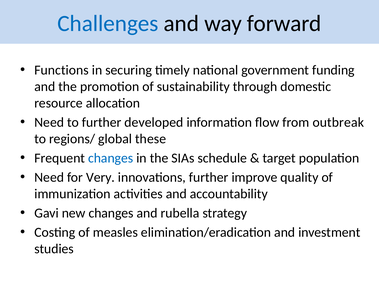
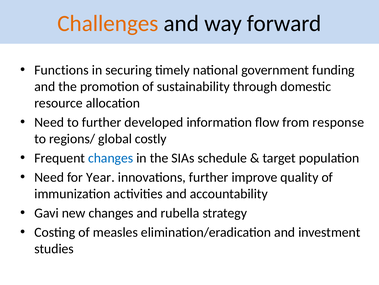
Challenges colour: blue -> orange
outbreak: outbreak -> response
these: these -> costly
Very: Very -> Year
